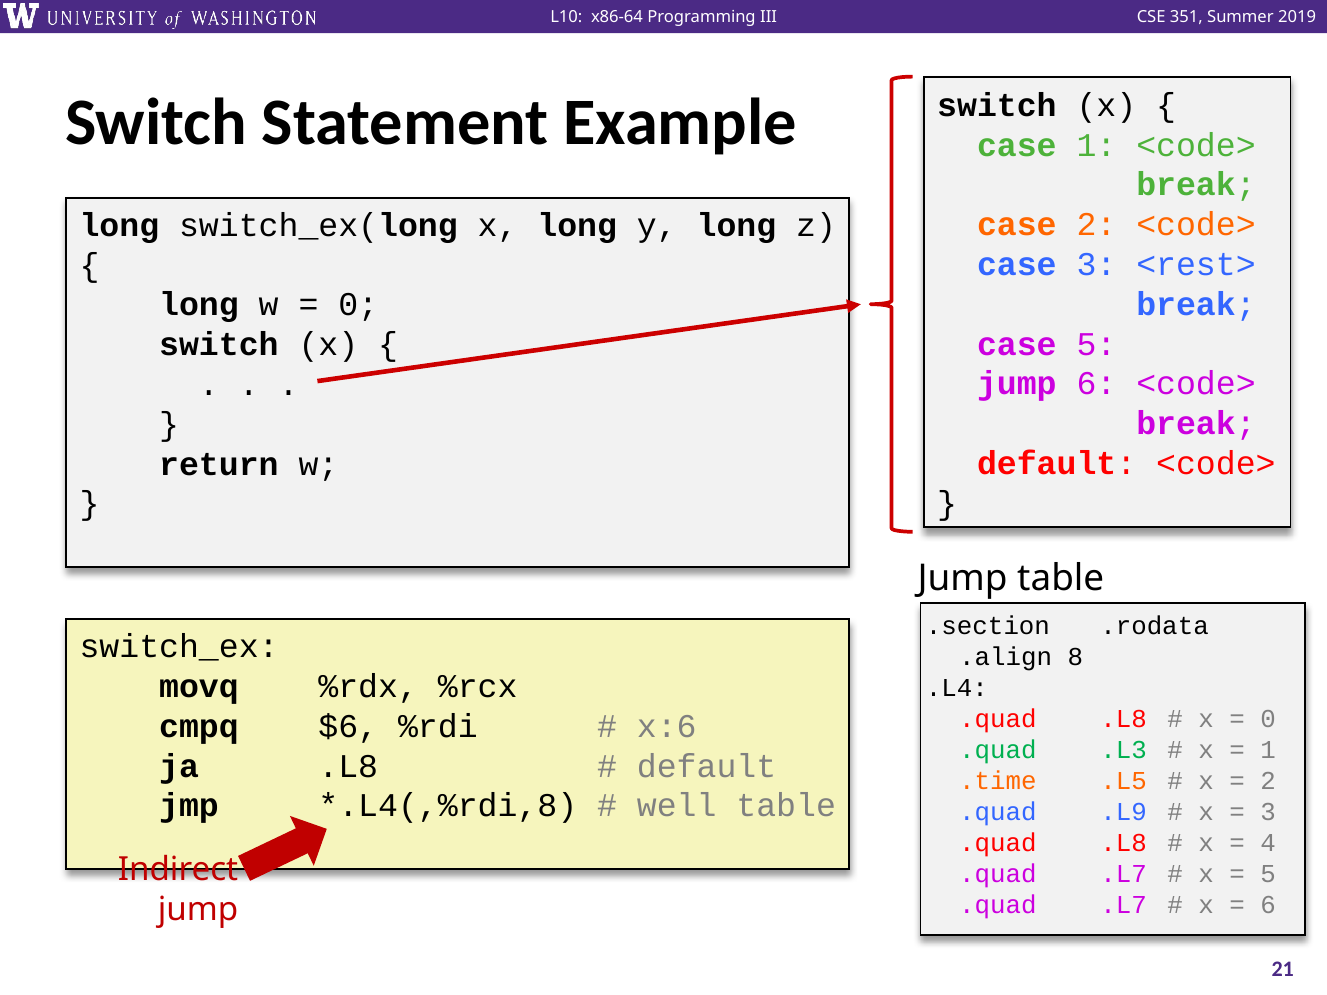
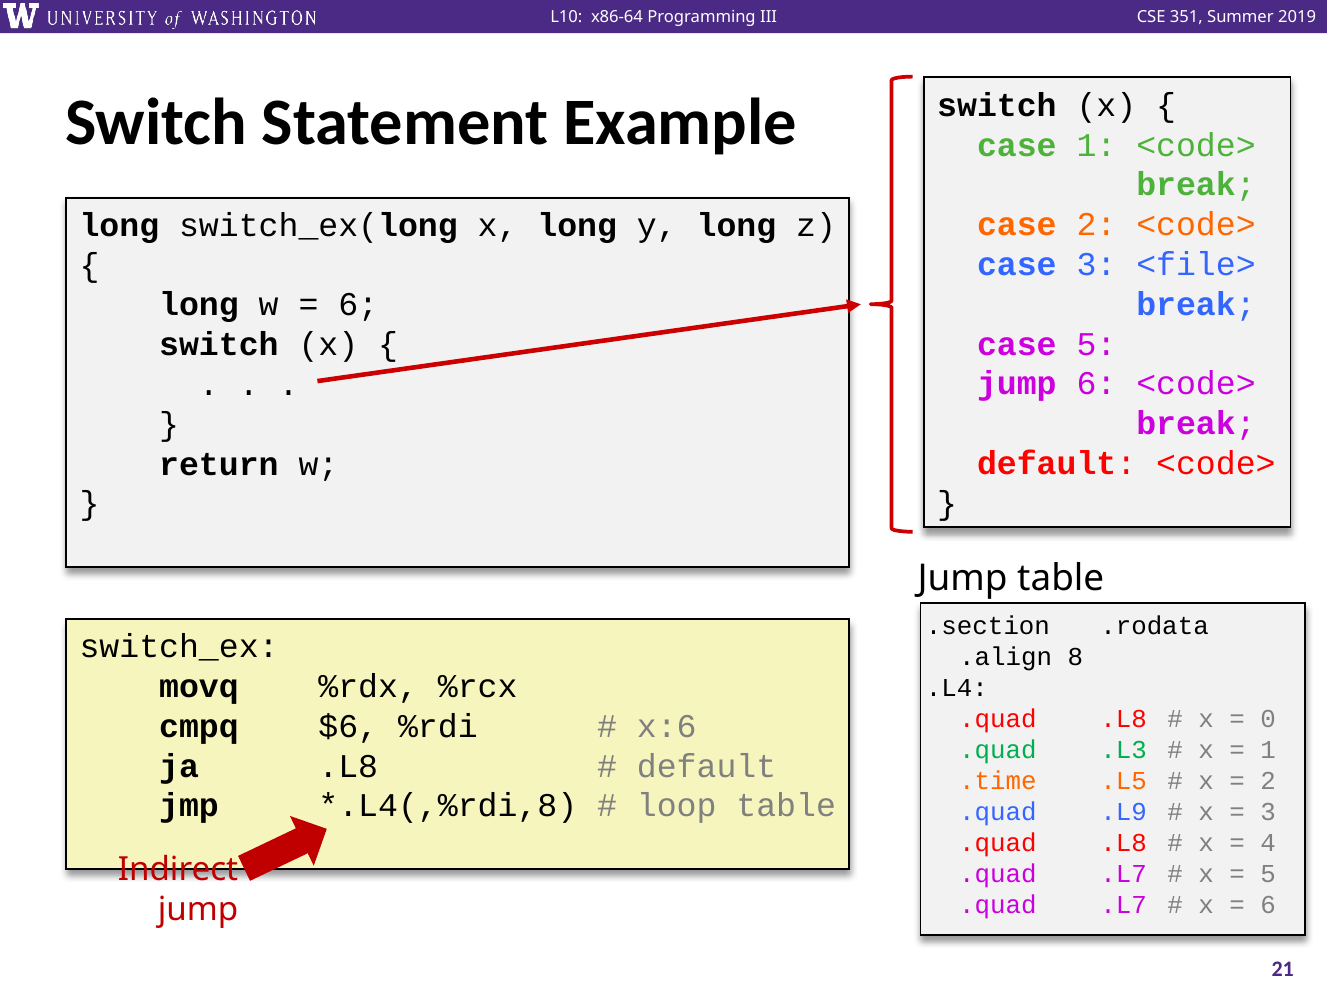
<rest>: <rest> -> <file>
0 at (358, 305): 0 -> 6
well: well -> loop
